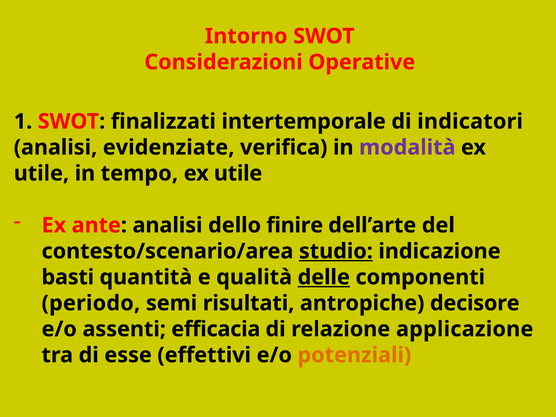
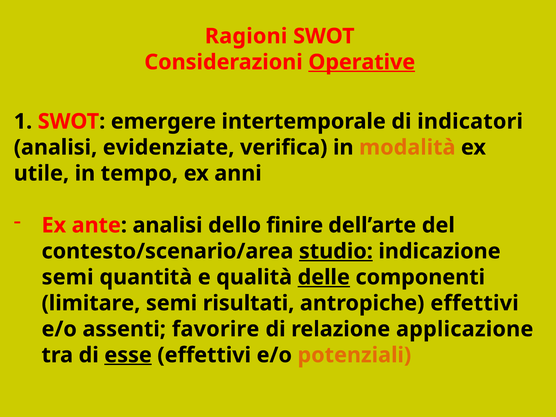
Intorno: Intorno -> Ragioni
Operative underline: none -> present
finalizzati: finalizzati -> emergere
modalità colour: purple -> orange
utile at (238, 173): utile -> anni
basti at (68, 277): basti -> semi
periodo: periodo -> limitare
antropiche decisore: decisore -> effettivi
efficacia: efficacia -> favorire
esse underline: none -> present
